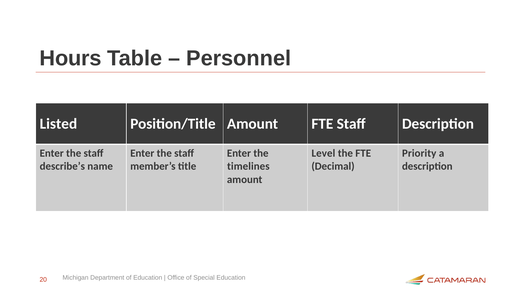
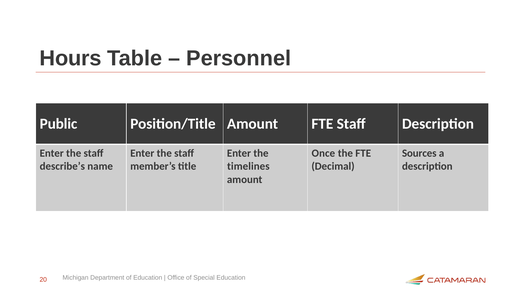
Listed: Listed -> Public
Level: Level -> Once
Priority: Priority -> Sources
